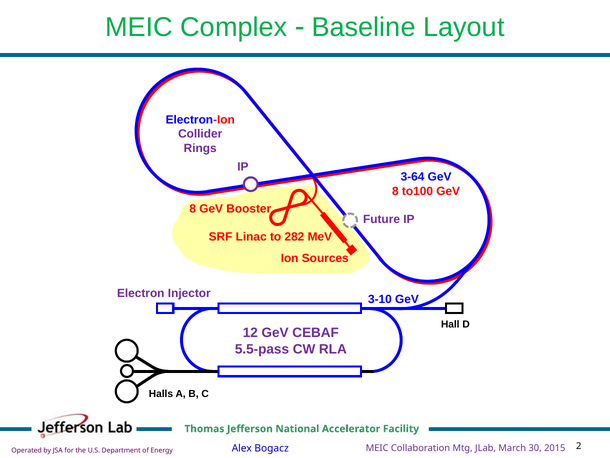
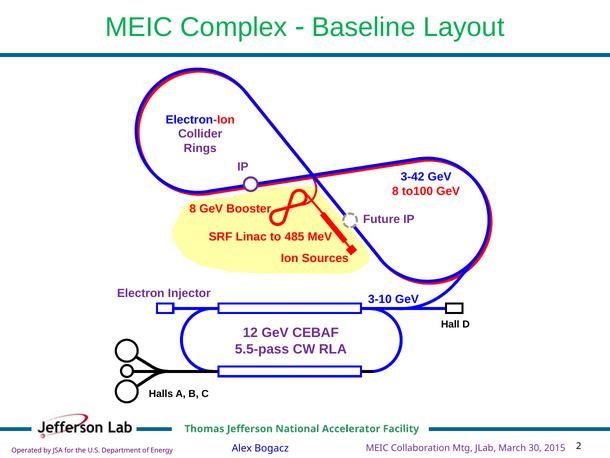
3-64: 3-64 -> 3-42
282: 282 -> 485
